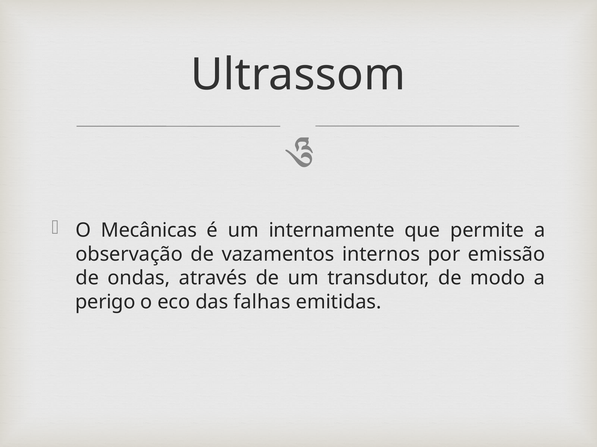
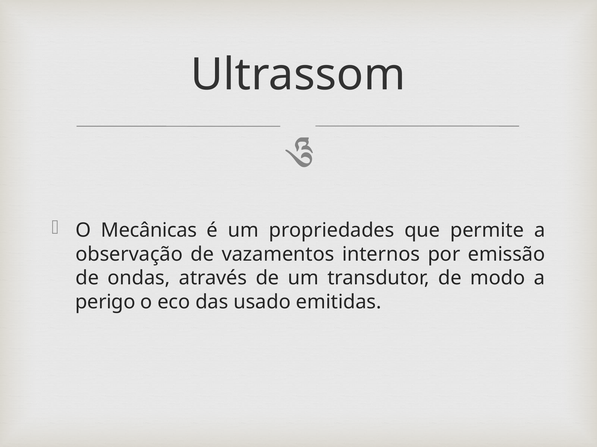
internamente: internamente -> propriedades
falhas: falhas -> usado
